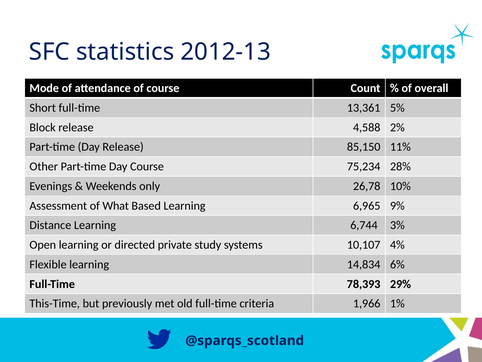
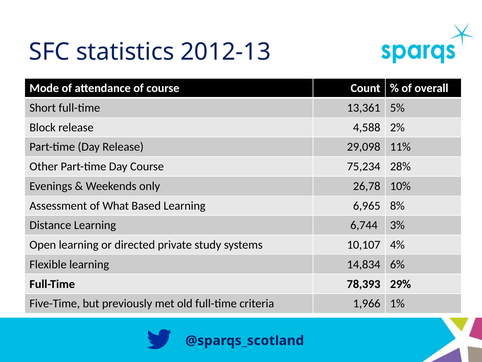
85,150: 85,150 -> 29,098
9%: 9% -> 8%
This-Time: This-Time -> Five-Time
